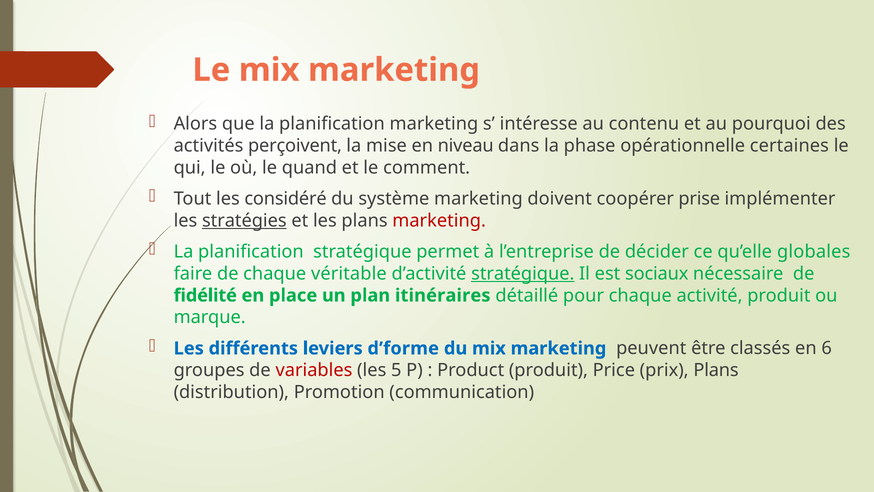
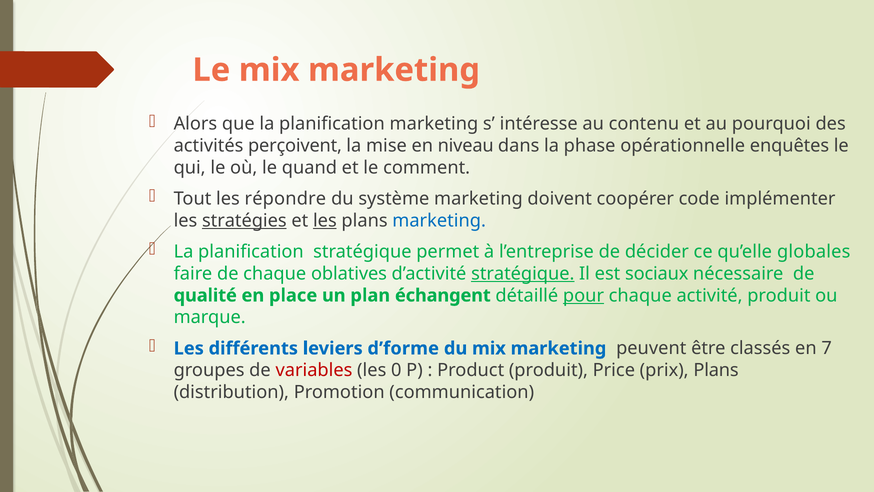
certaines: certaines -> enquêtes
considéré: considéré -> répondre
prise: prise -> code
les at (325, 221) underline: none -> present
marketing at (439, 221) colour: red -> blue
véritable: véritable -> oblatives
fidélité: fidélité -> qualité
itinéraires: itinéraires -> échangent
pour underline: none -> present
6: 6 -> 7
5: 5 -> 0
